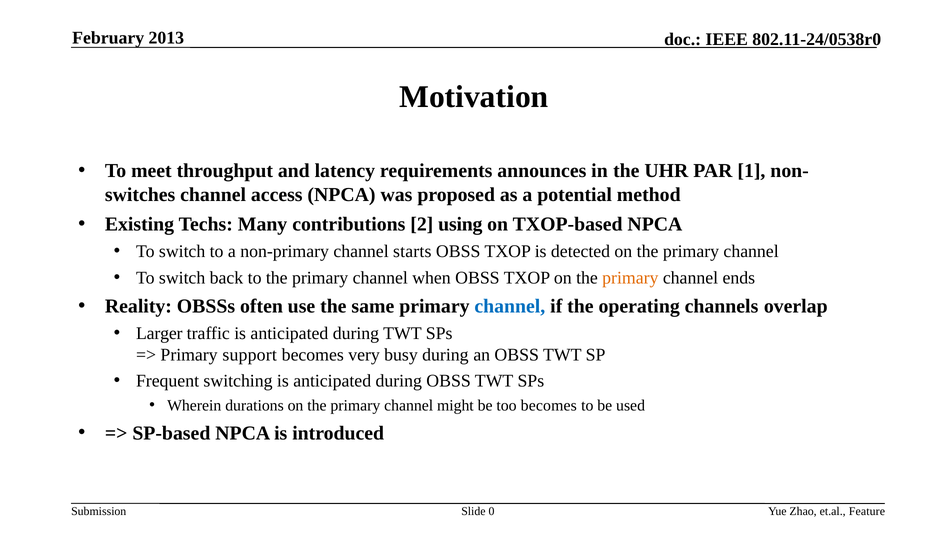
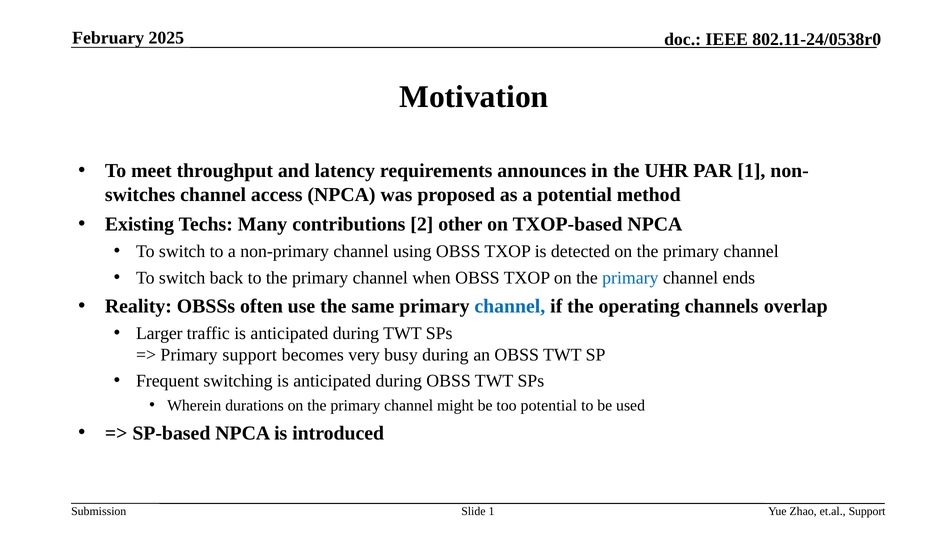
2013: 2013 -> 2025
using: using -> other
starts: starts -> using
primary at (630, 278) colour: orange -> blue
too becomes: becomes -> potential
Slide 0: 0 -> 1
et.al Feature: Feature -> Support
